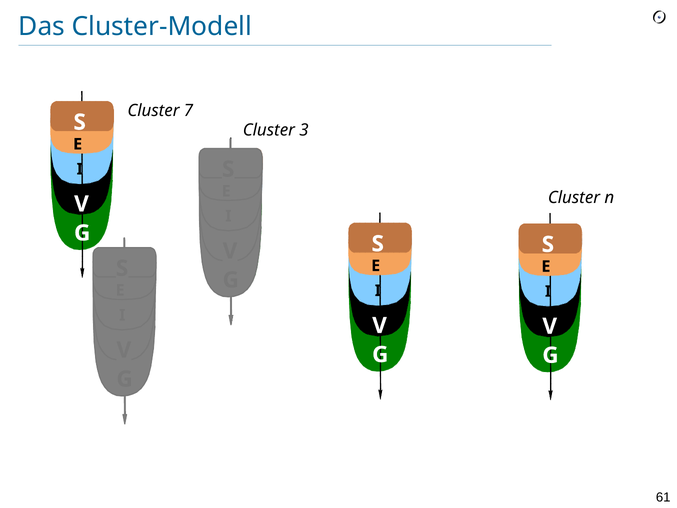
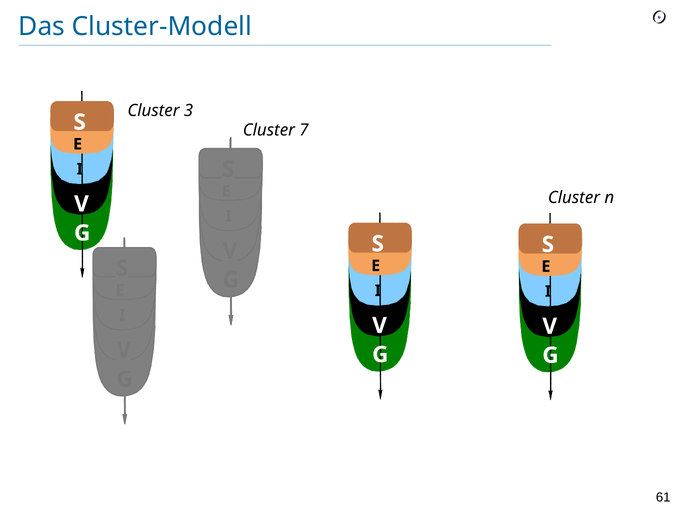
7: 7 -> 3
3: 3 -> 7
